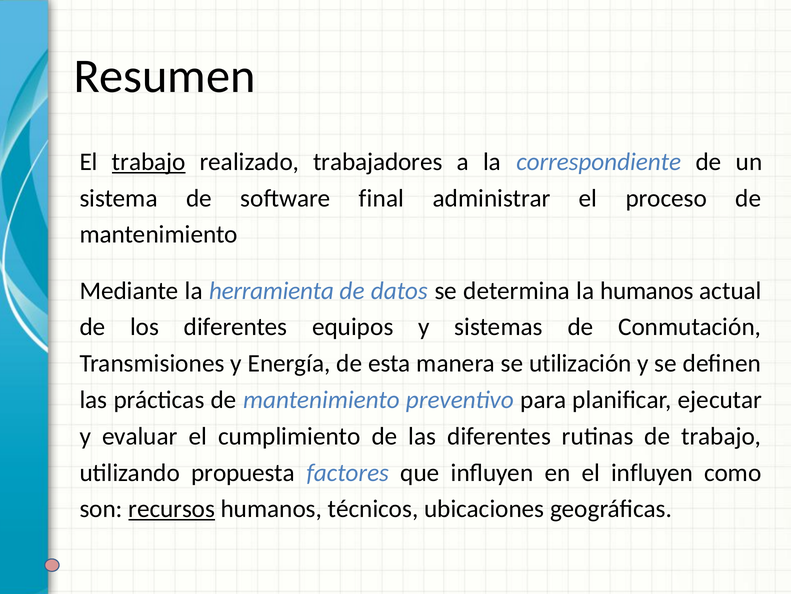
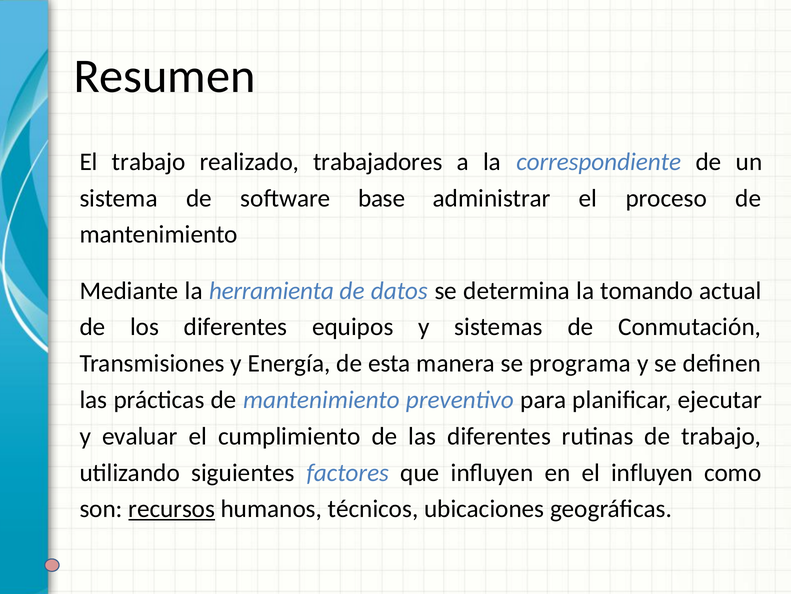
trabajo at (149, 162) underline: present -> none
final: final -> base
la humanos: humanos -> tomando
utilización: utilización -> programa
propuesta: propuesta -> siguientes
